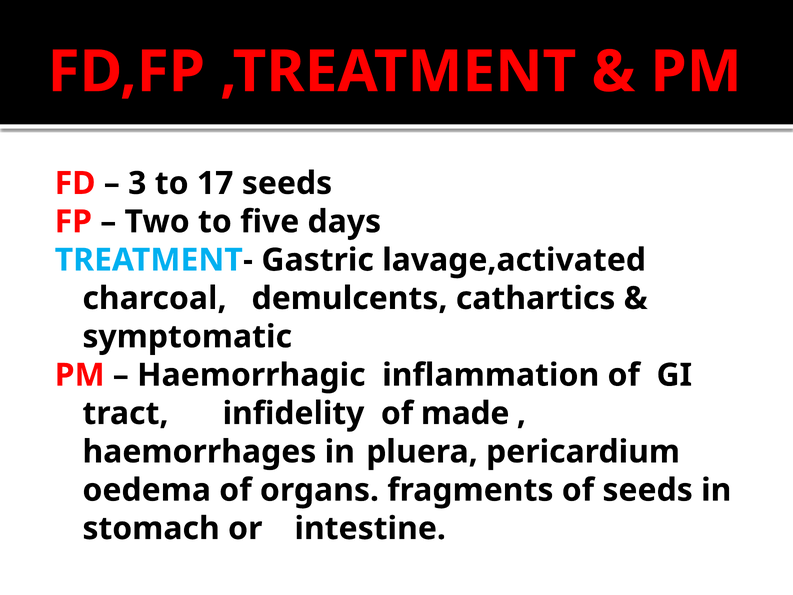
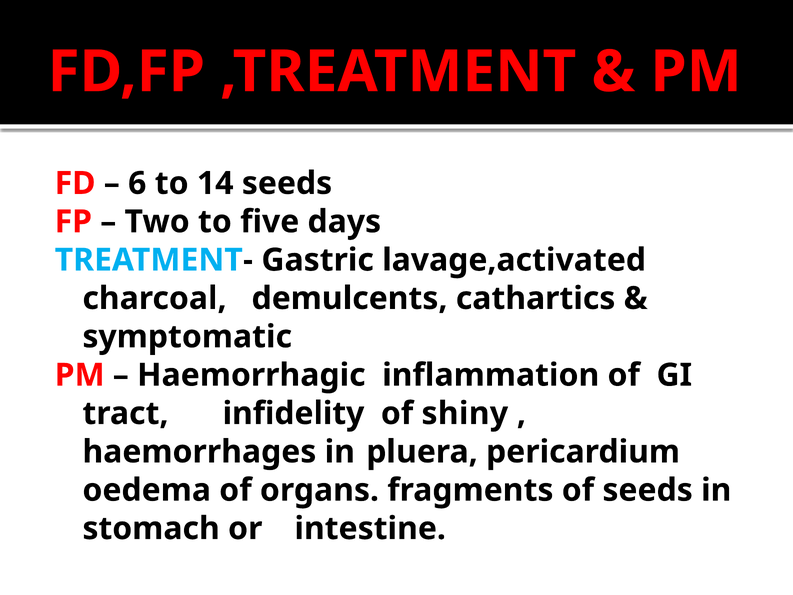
3: 3 -> 6
17: 17 -> 14
made: made -> shiny
